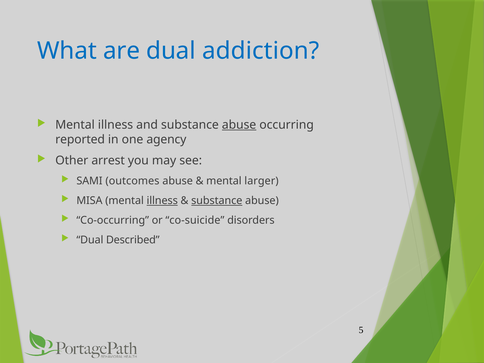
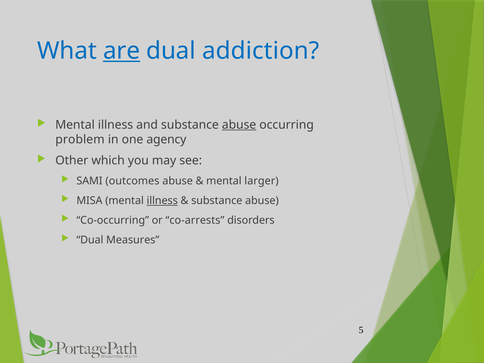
are underline: none -> present
reported: reported -> problem
arrest: arrest -> which
substance at (217, 201) underline: present -> none
co-suicide: co-suicide -> co-arrests
Described: Described -> Measures
